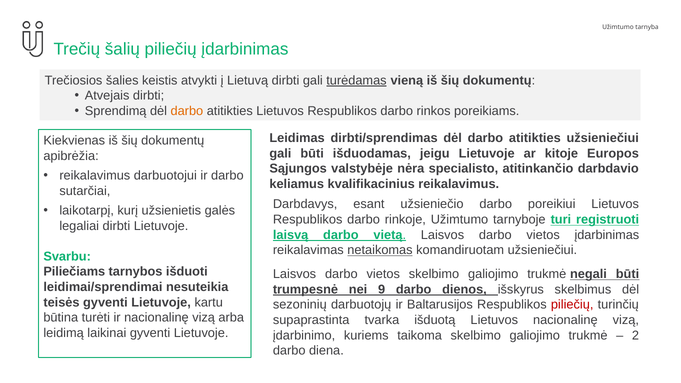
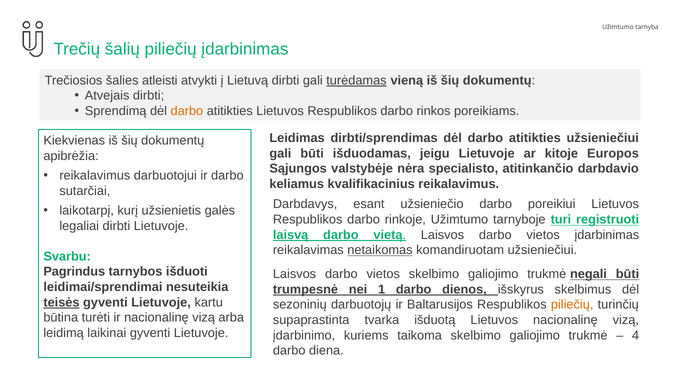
keistis: keistis -> atleisti
Piliečiams: Piliečiams -> Pagrindus
9: 9 -> 1
teisės underline: none -> present
piliečių at (572, 305) colour: red -> orange
2: 2 -> 4
